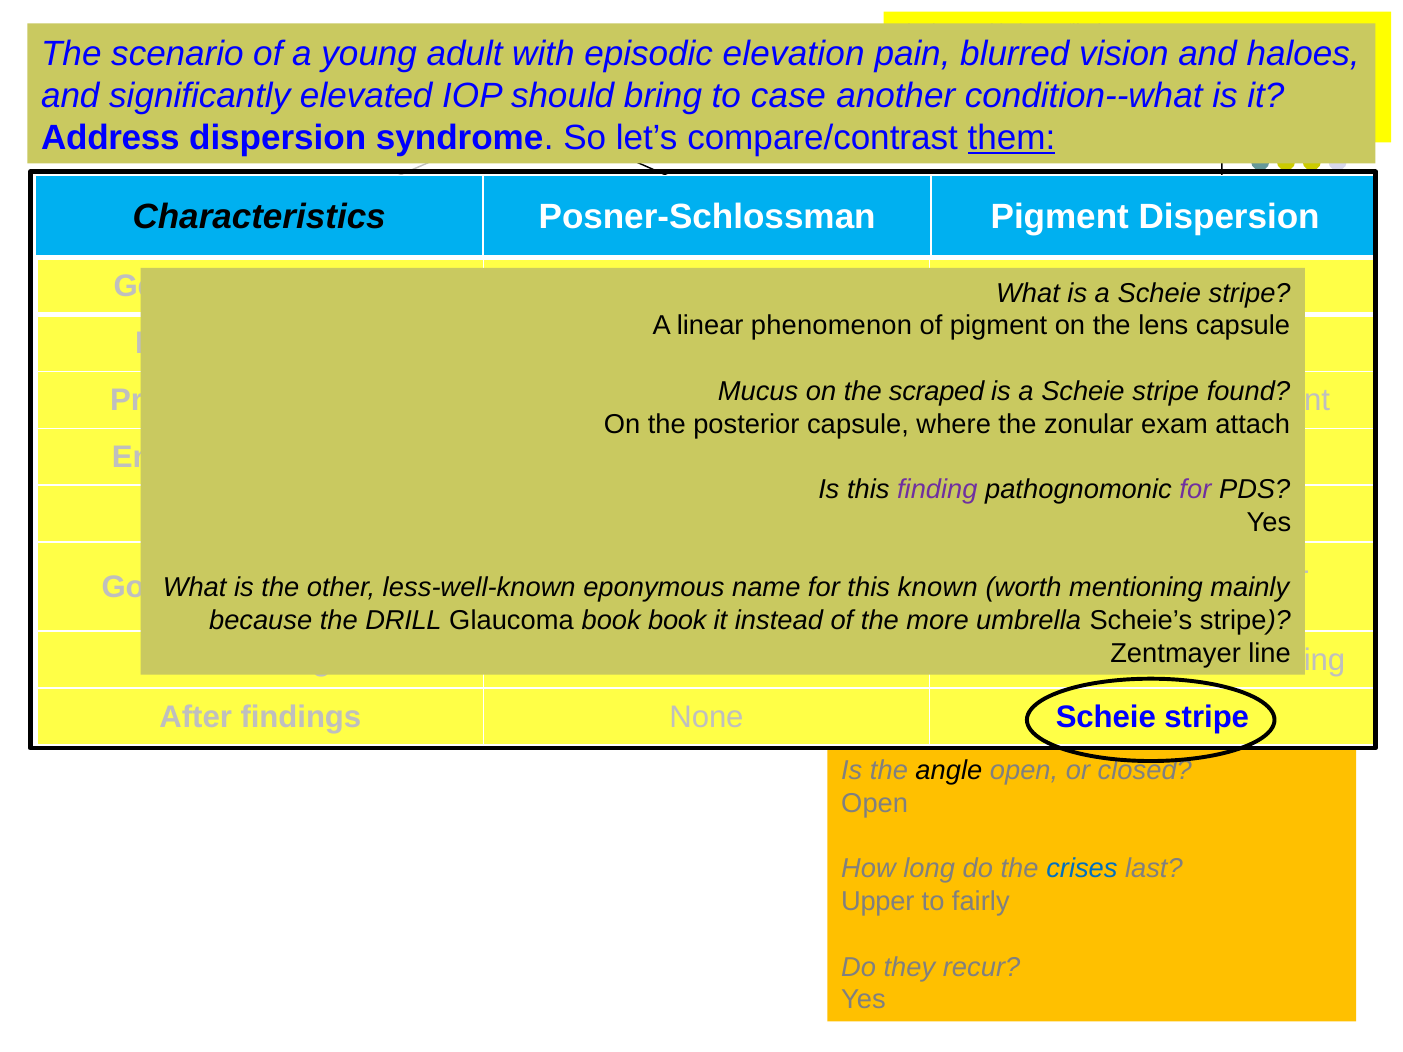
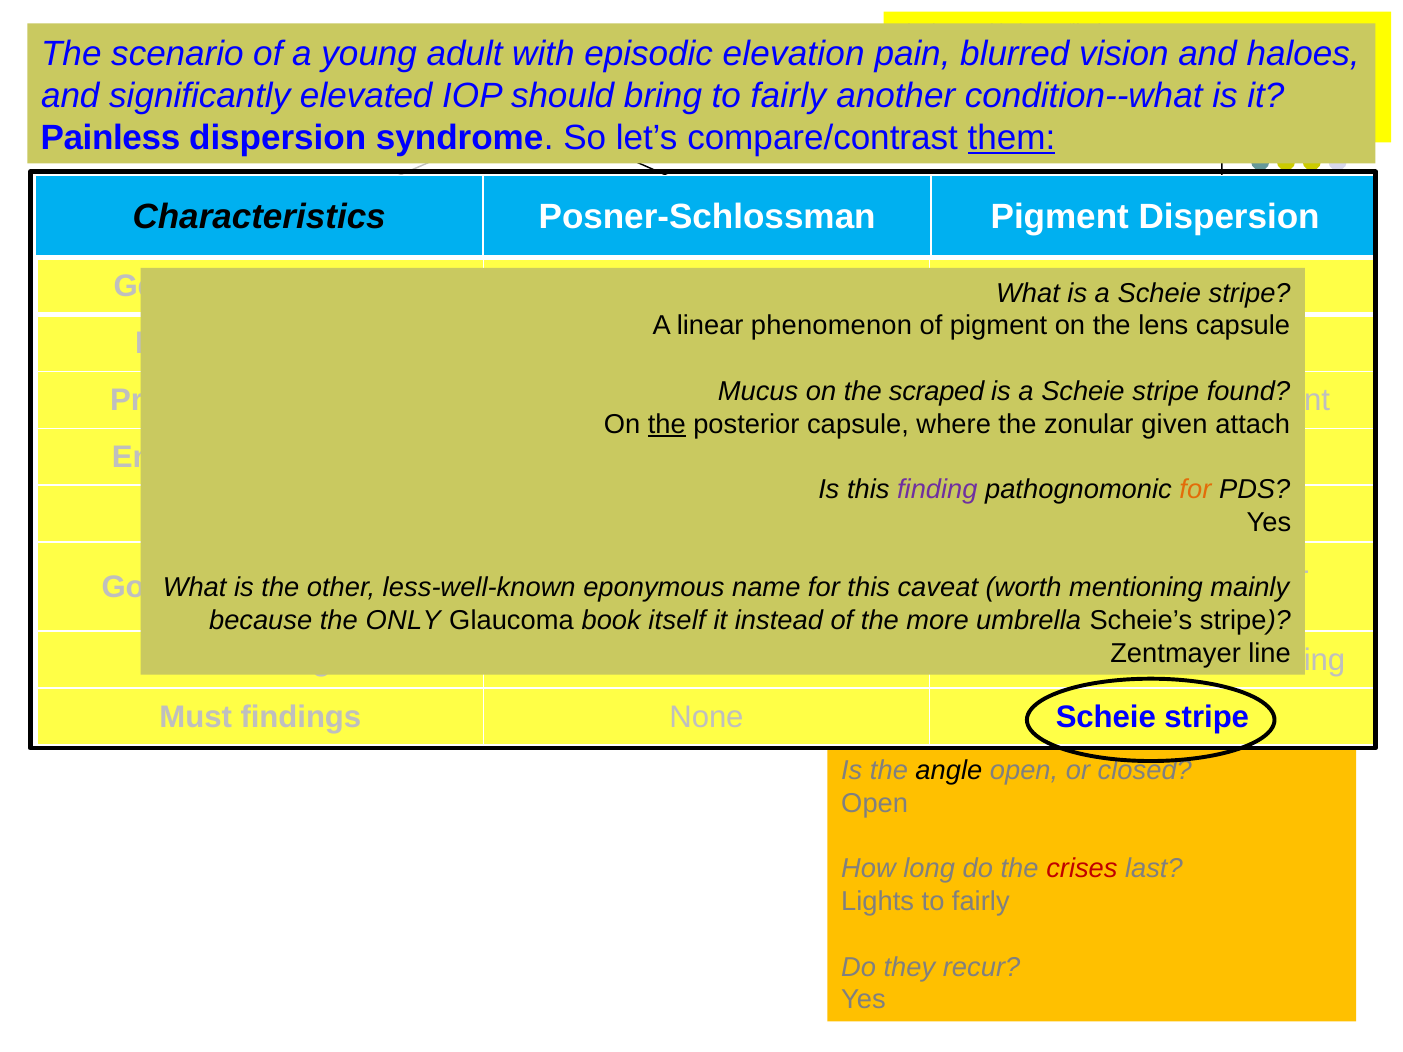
case at (788, 96): case -> fairly
Address: Address -> Painless
the at (667, 424) underline: none -> present
exam: exam -> given
for at (1195, 490) colour: purple -> orange
known: known -> caveat
DRILL: DRILL -> ONLY
book book: book -> itself
After: After -> Must
crises colour: blue -> red
Upper: Upper -> Lights
